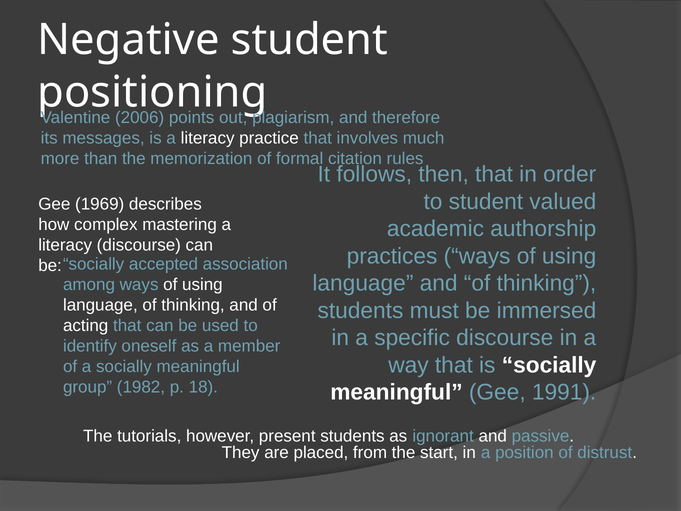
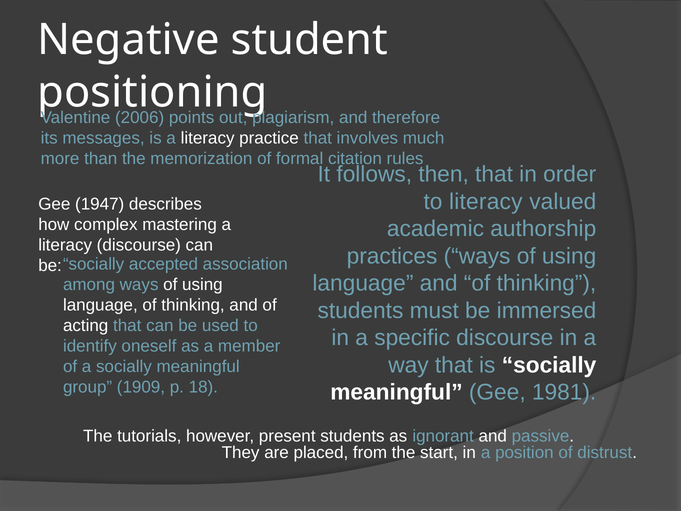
to student: student -> literacy
1969: 1969 -> 1947
1982: 1982 -> 1909
1991: 1991 -> 1981
